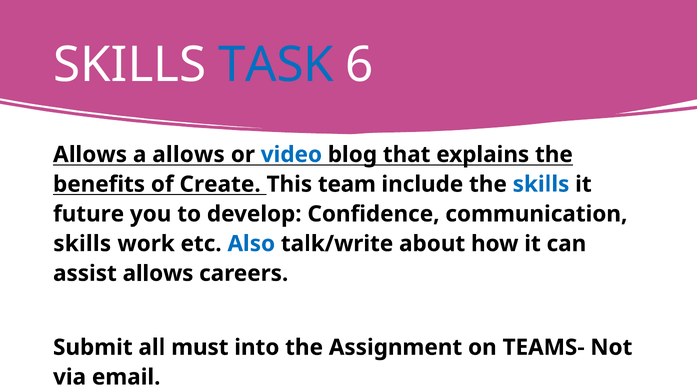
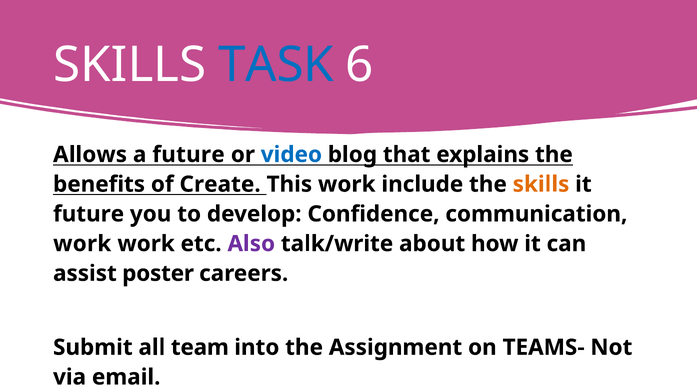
a allows: allows -> future
This team: team -> work
skills at (541, 184) colour: blue -> orange
skills at (82, 244): skills -> work
Also colour: blue -> purple
assist allows: allows -> poster
must: must -> team
